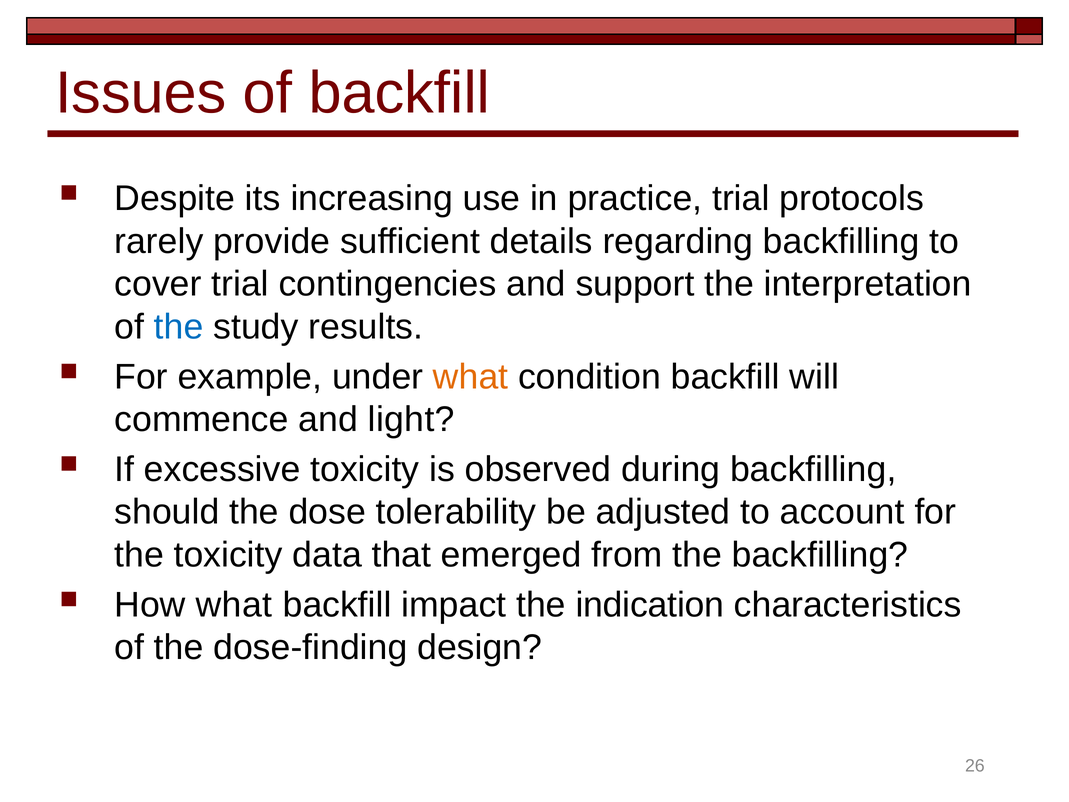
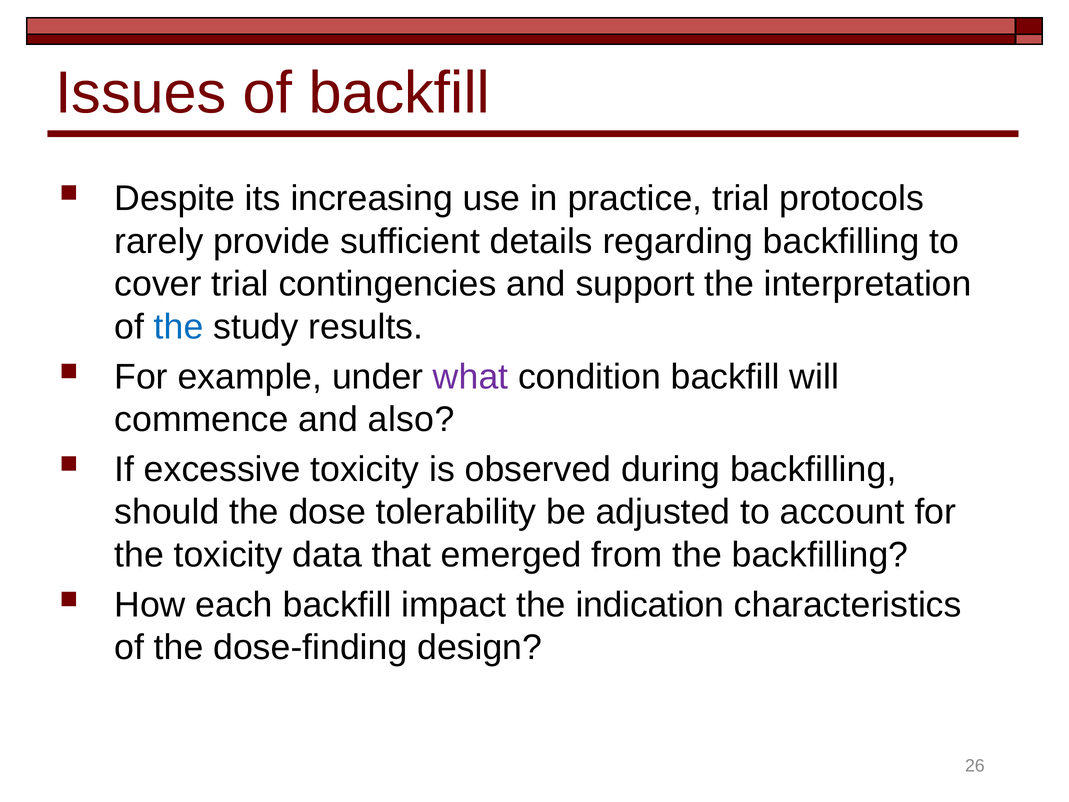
what at (471, 377) colour: orange -> purple
light: light -> also
How what: what -> each
